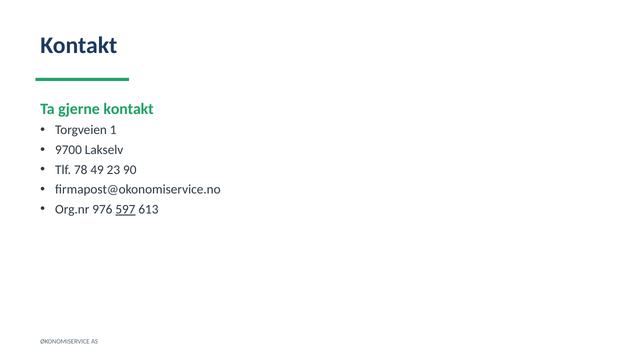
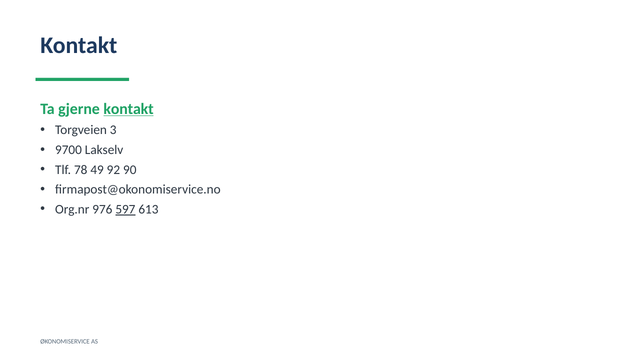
kontakt at (129, 109) underline: none -> present
1: 1 -> 3
23: 23 -> 92
